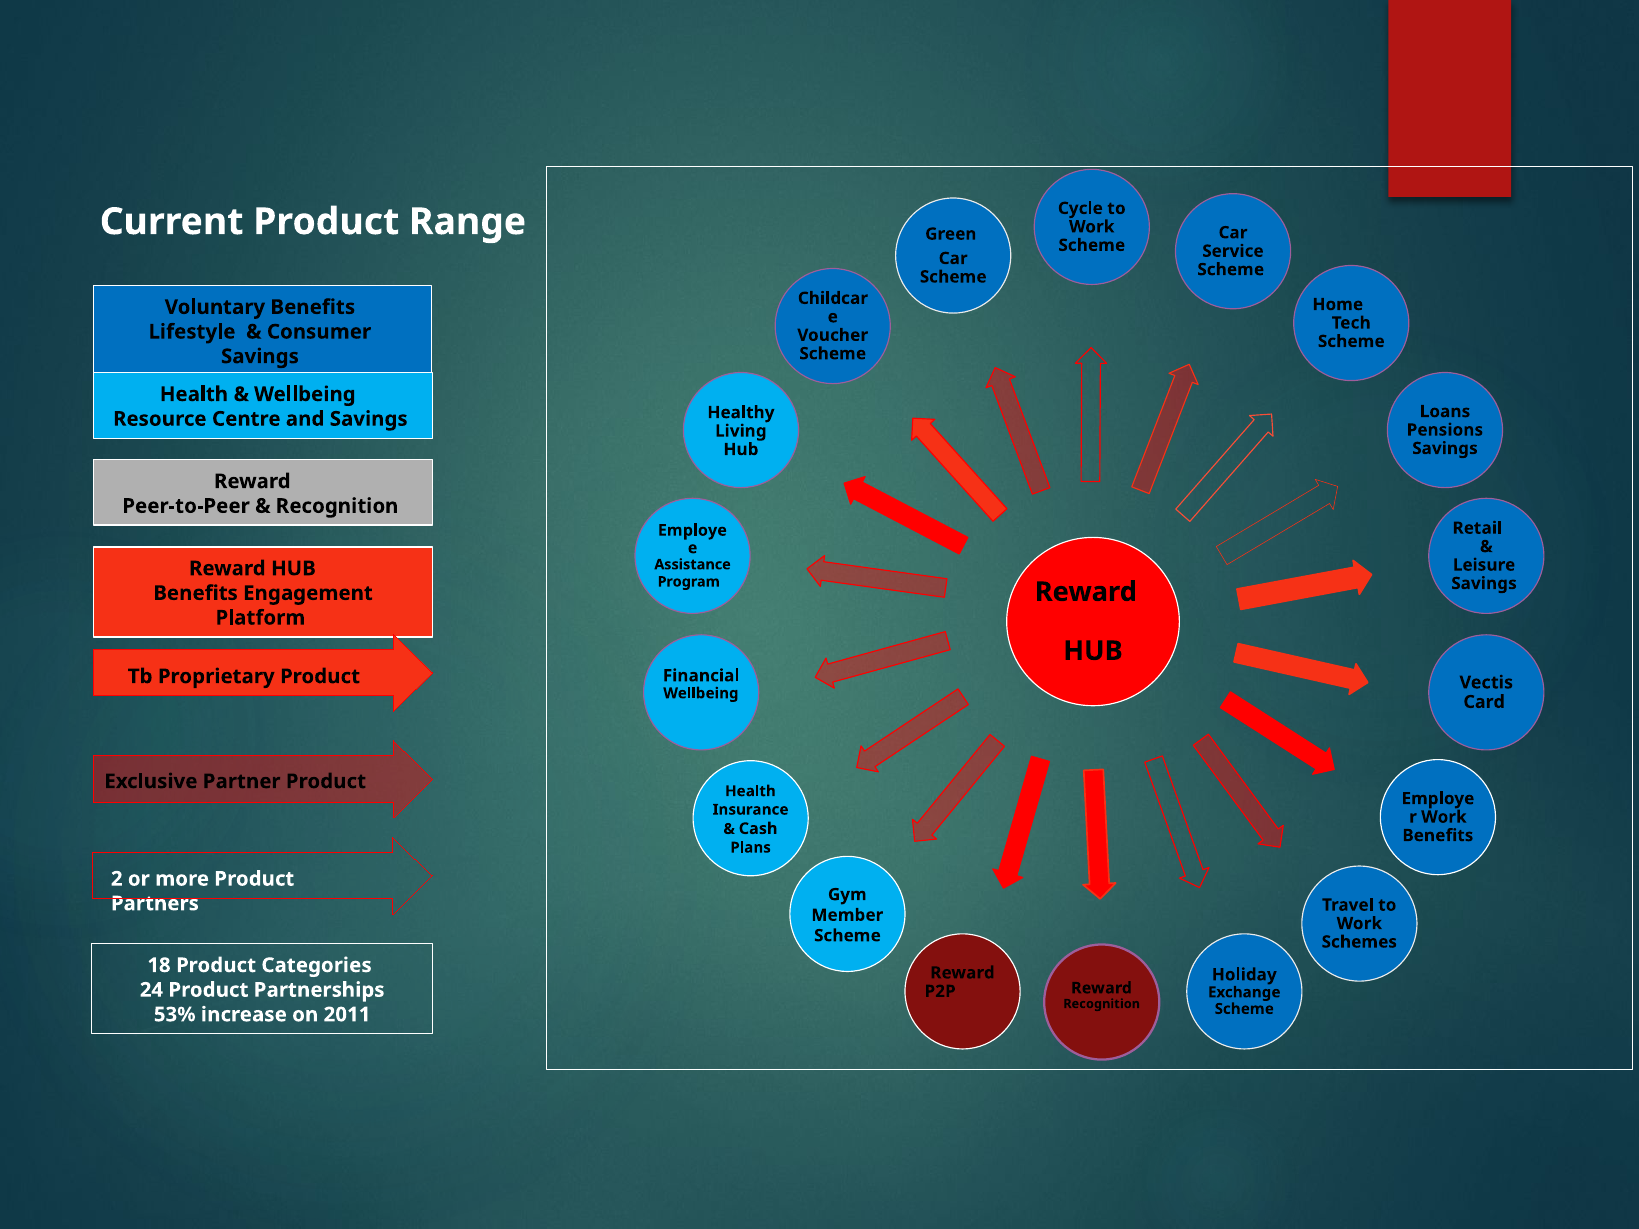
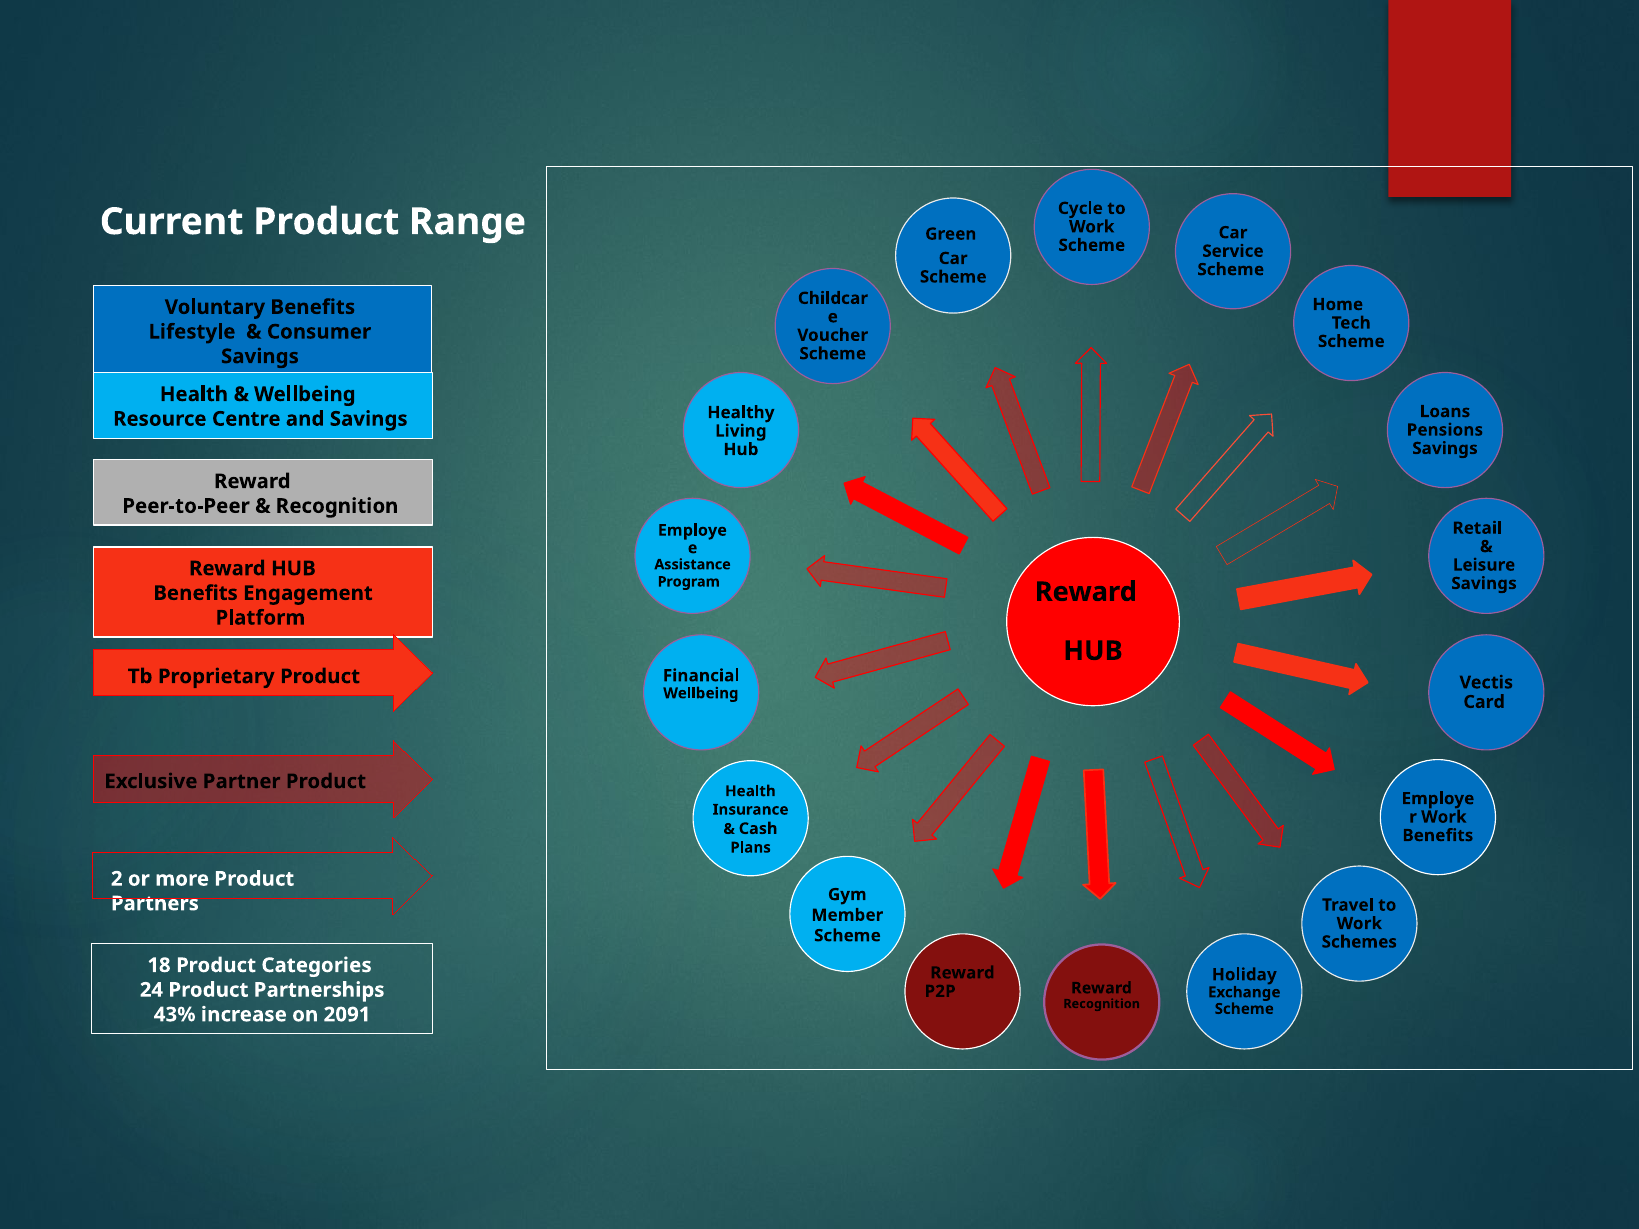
53%: 53% -> 43%
2011: 2011 -> 2091
